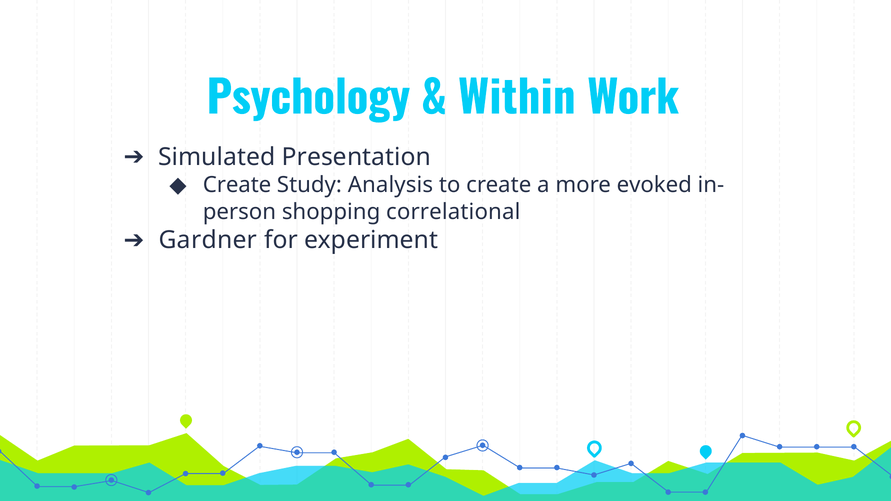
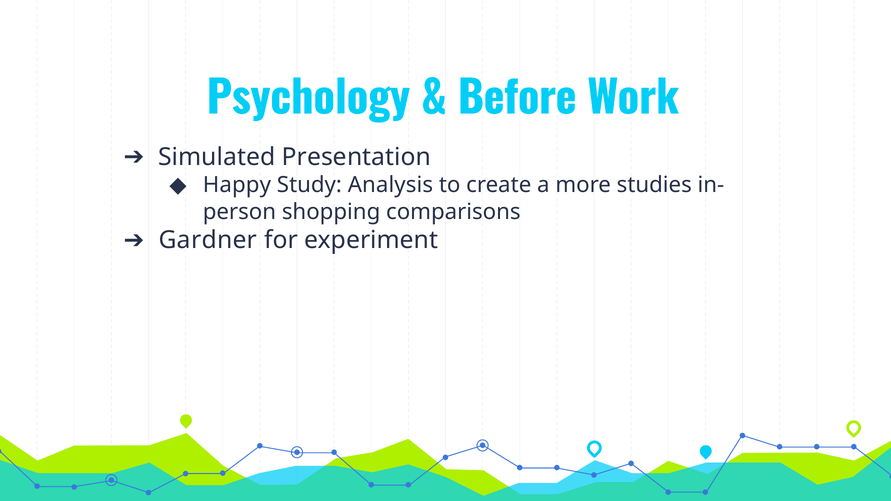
Within: Within -> Before
Create at (237, 185): Create -> Happy
evoked: evoked -> studies
correlational: correlational -> comparisons
